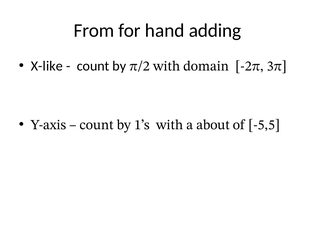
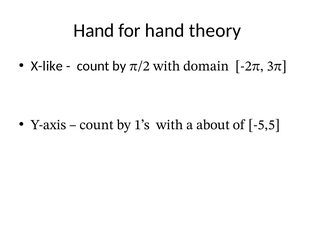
From at (94, 30): From -> Hand
adding: adding -> theory
